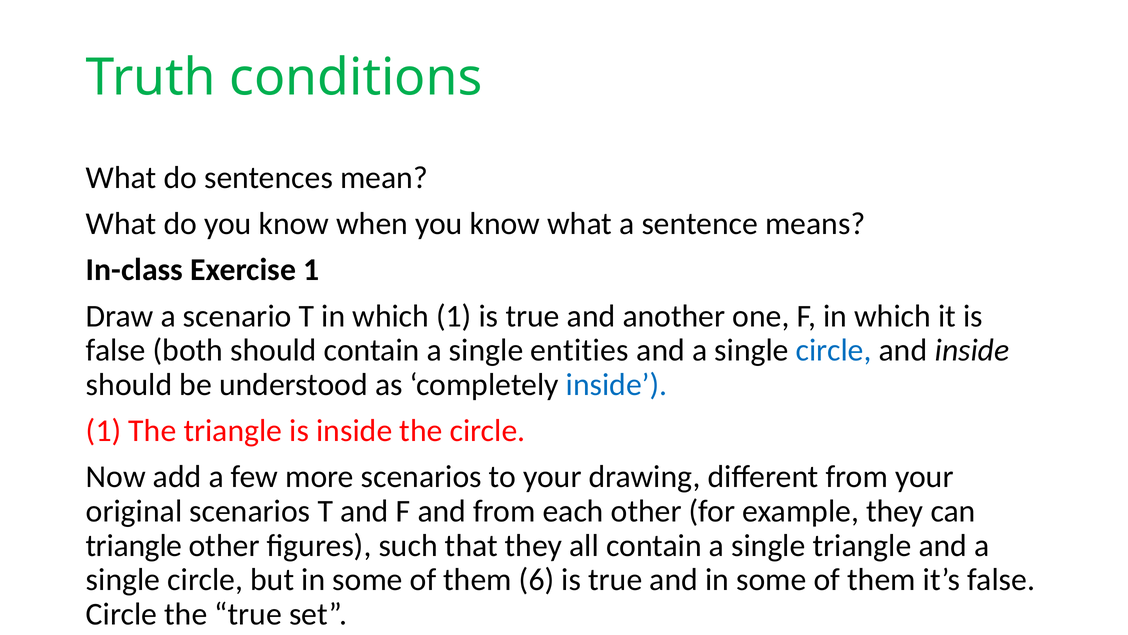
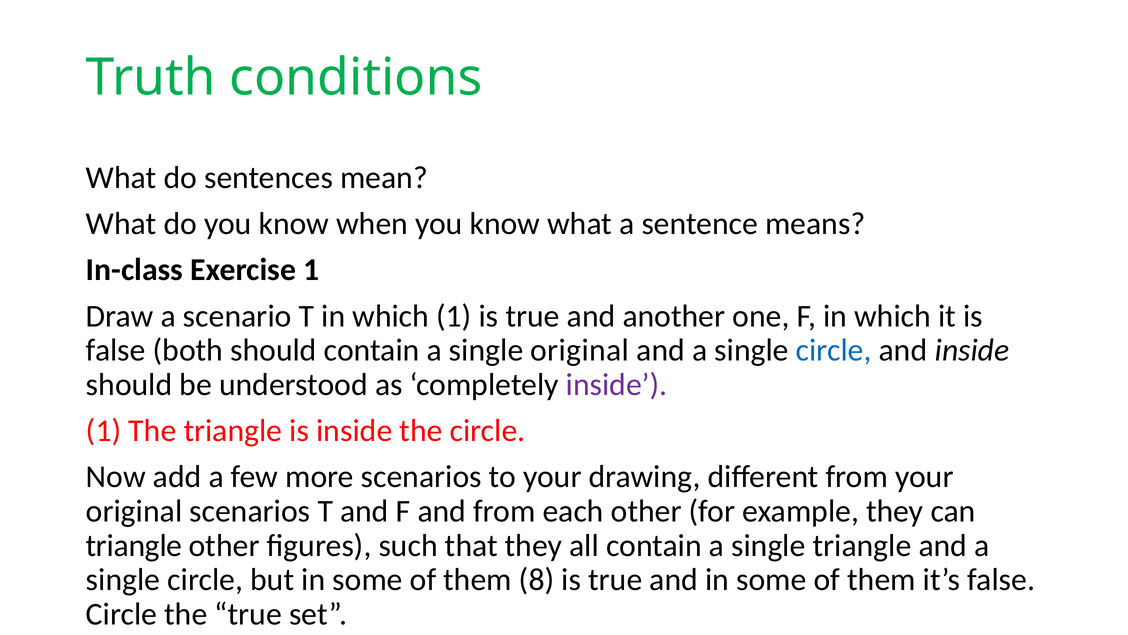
single entities: entities -> original
inside at (617, 384) colour: blue -> purple
6: 6 -> 8
